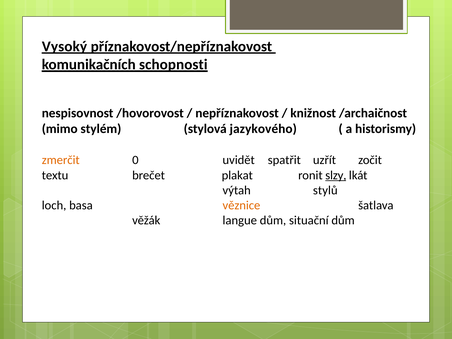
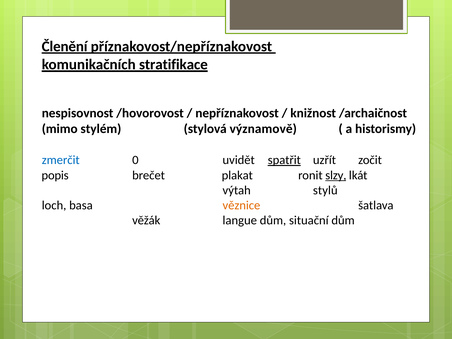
Vysoký: Vysoký -> Členění
schopnosti: schopnosti -> stratifikace
jazykového: jazykového -> významově
zmerčit colour: orange -> blue
spatřit underline: none -> present
textu: textu -> popis
